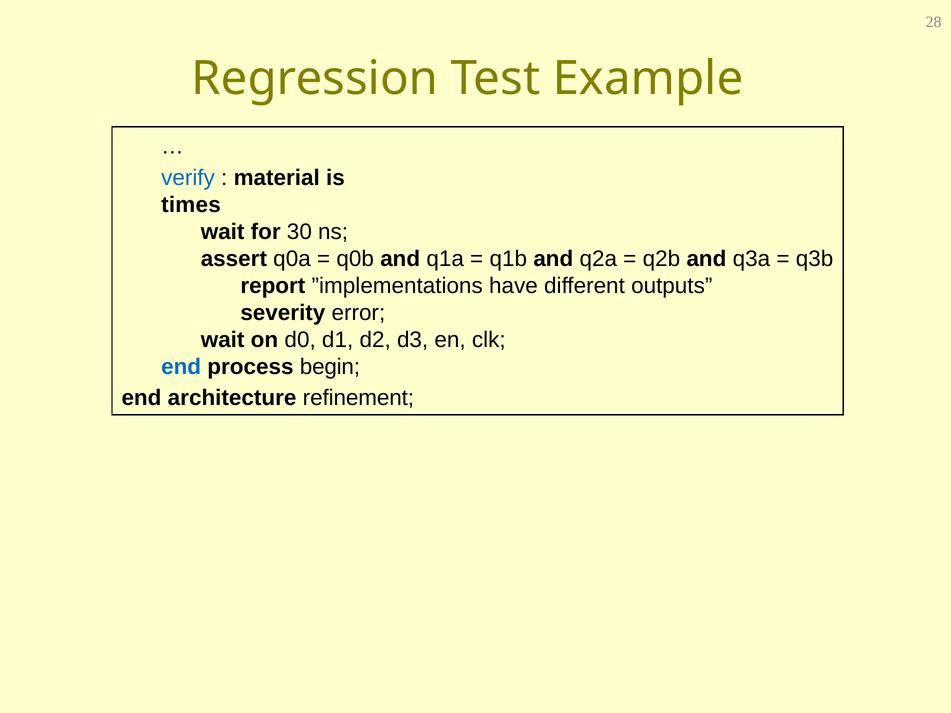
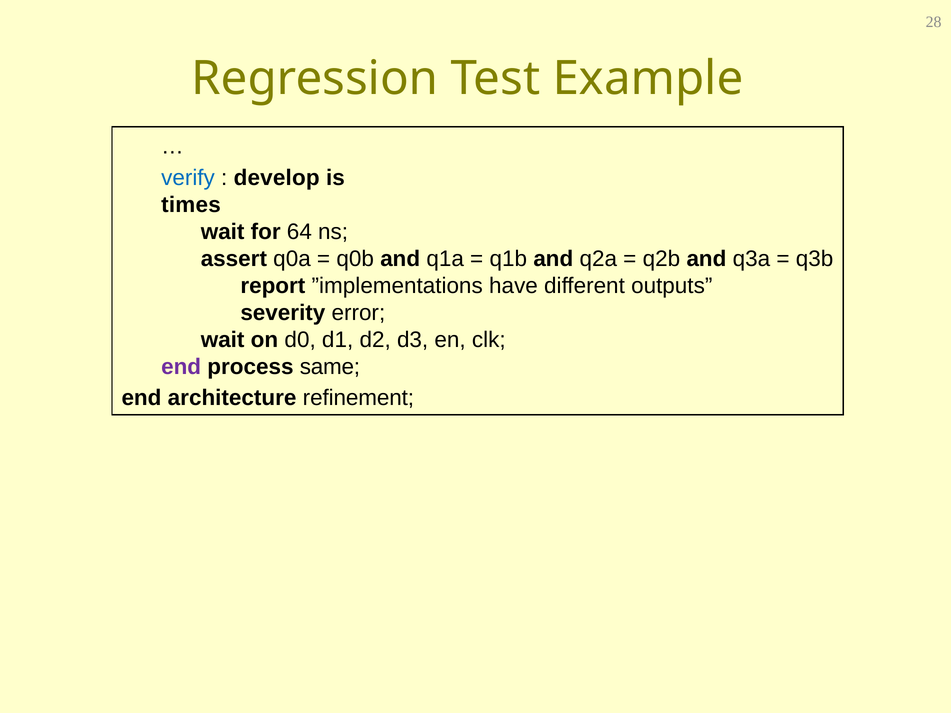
material: material -> develop
30: 30 -> 64
end at (181, 367) colour: blue -> purple
begin: begin -> same
